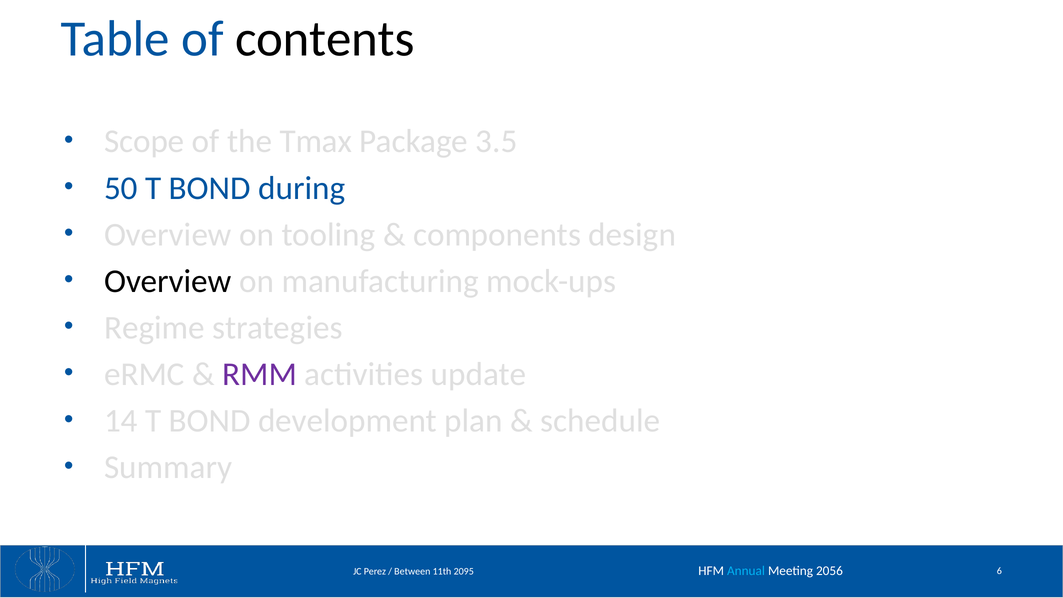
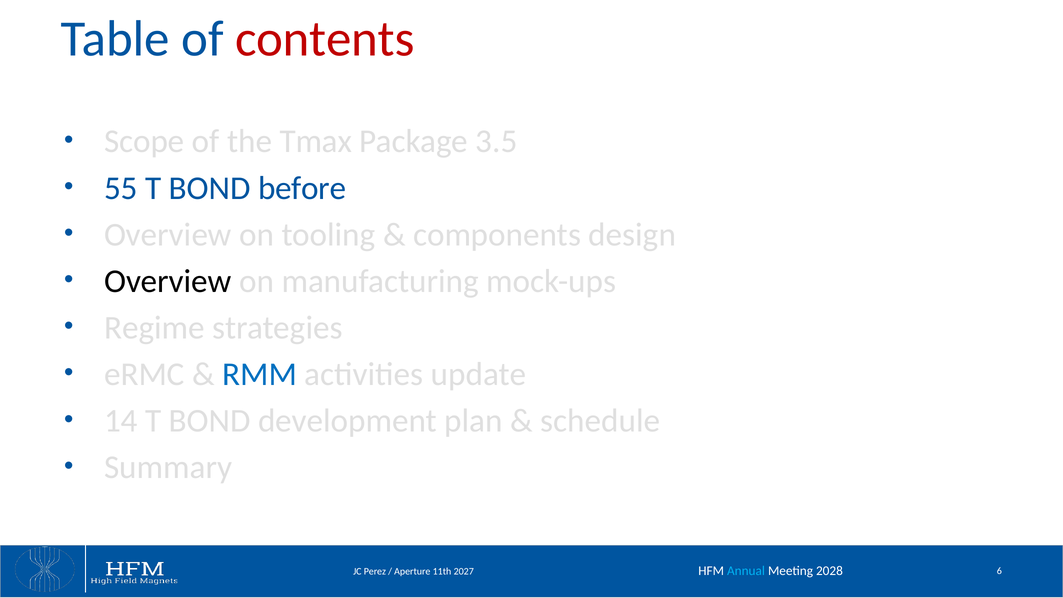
contents colour: black -> red
50: 50 -> 55
during: during -> before
RMM colour: purple -> blue
2056: 2056 -> 2028
Between: Between -> Aperture
2095: 2095 -> 2027
